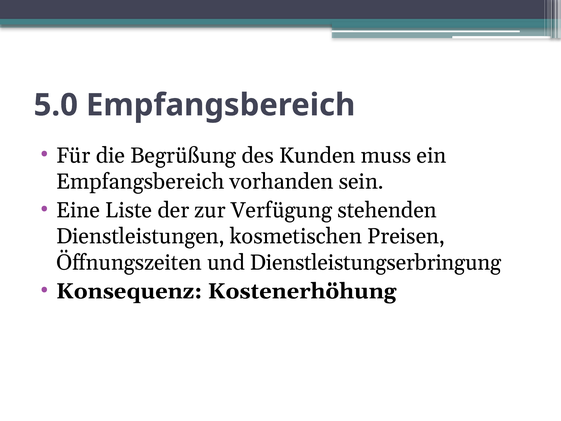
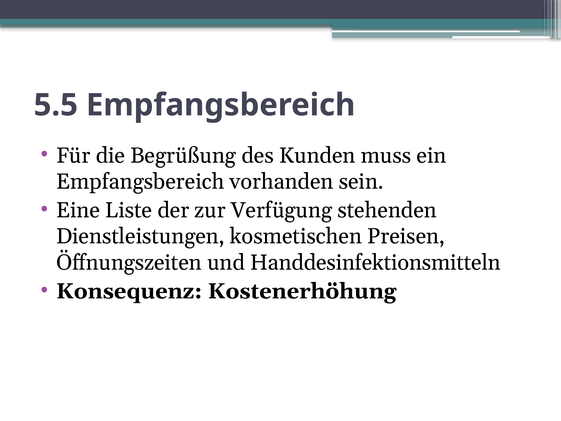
5.0: 5.0 -> 5.5
Dienstleistungserbringung: Dienstleistungserbringung -> Handdesinfektionsmitteln
